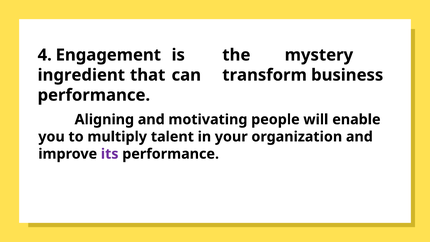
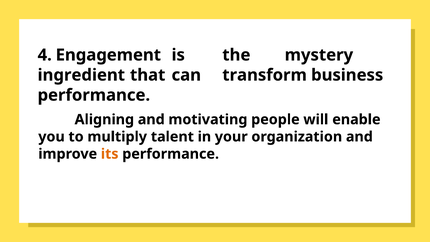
its colour: purple -> orange
